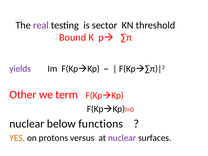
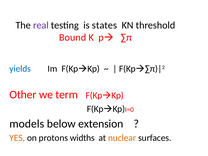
sector: sector -> states
yields colour: purple -> blue
nuclear at (27, 124): nuclear -> models
functions: functions -> extension
versus: versus -> widths
nuclear at (122, 138) colour: purple -> orange
